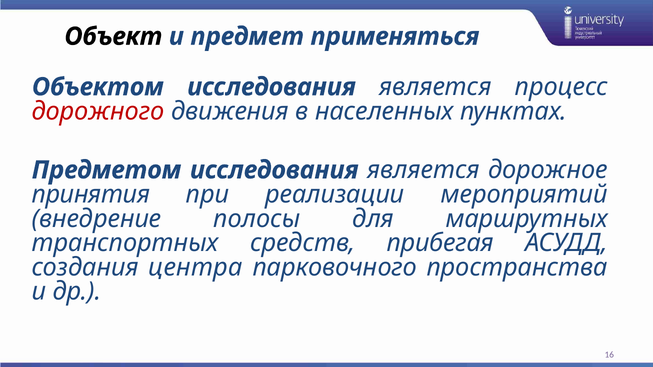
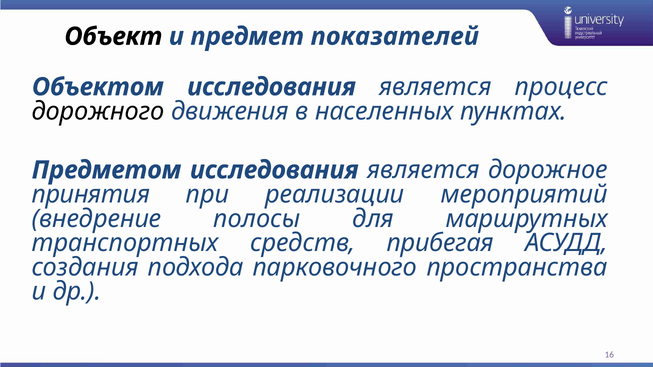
применяться: применяться -> показателей
дорожного colour: red -> black
центра: центра -> подхода
